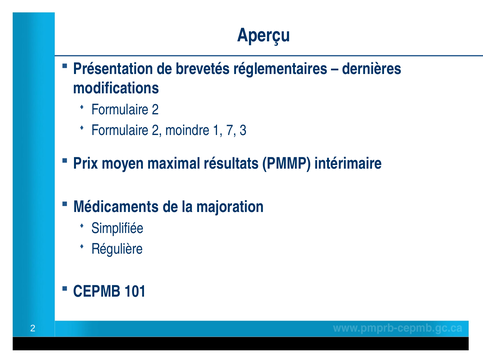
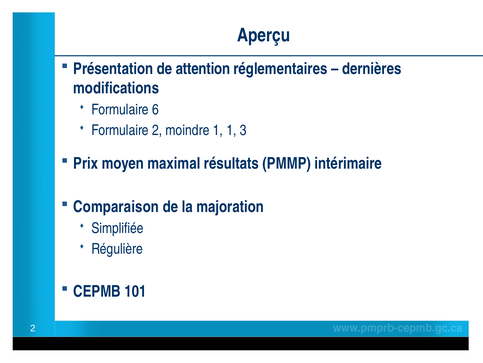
brevetés: brevetés -> attention
2 at (155, 109): 2 -> 6
1 7: 7 -> 1
Médicaments: Médicaments -> Comparaison
